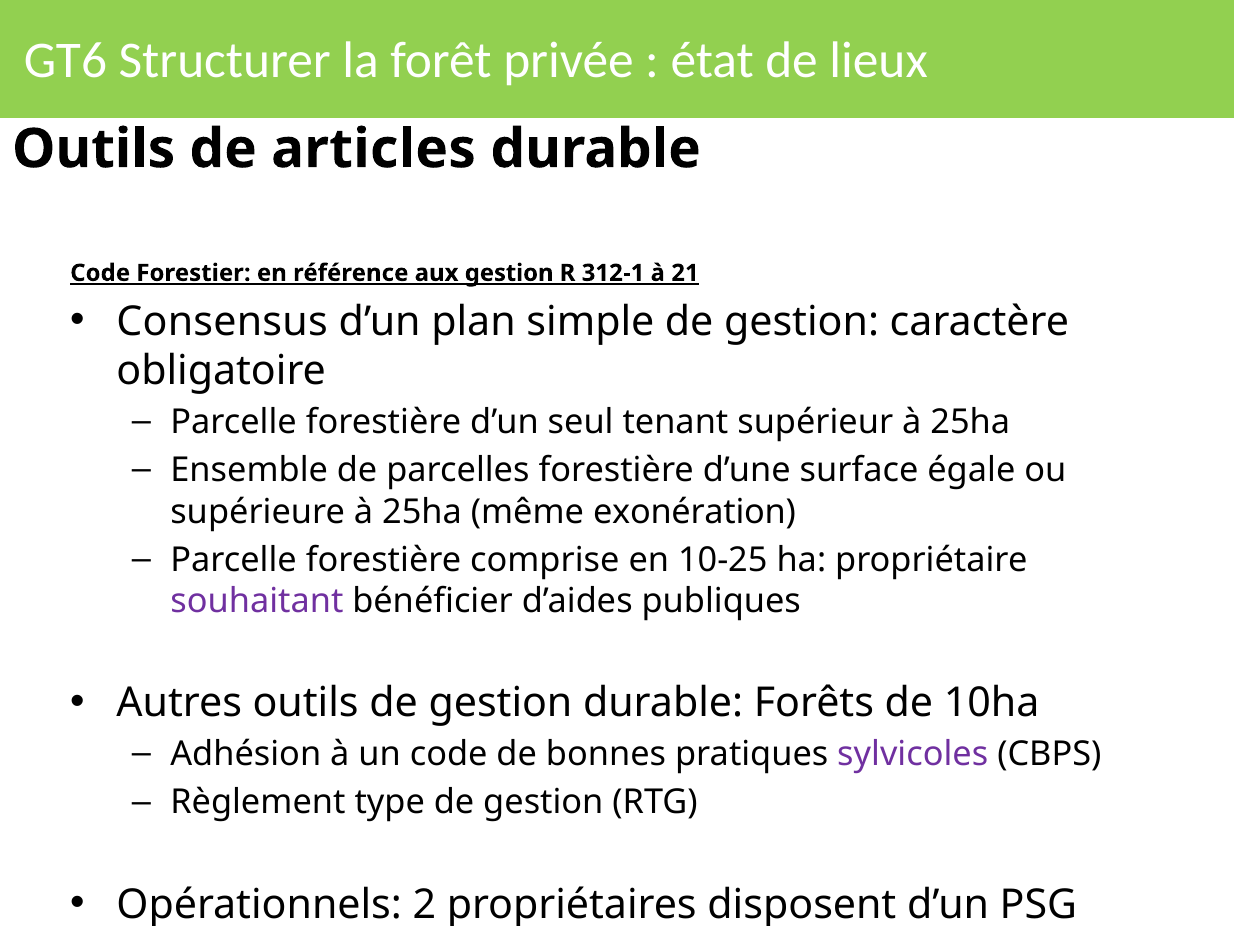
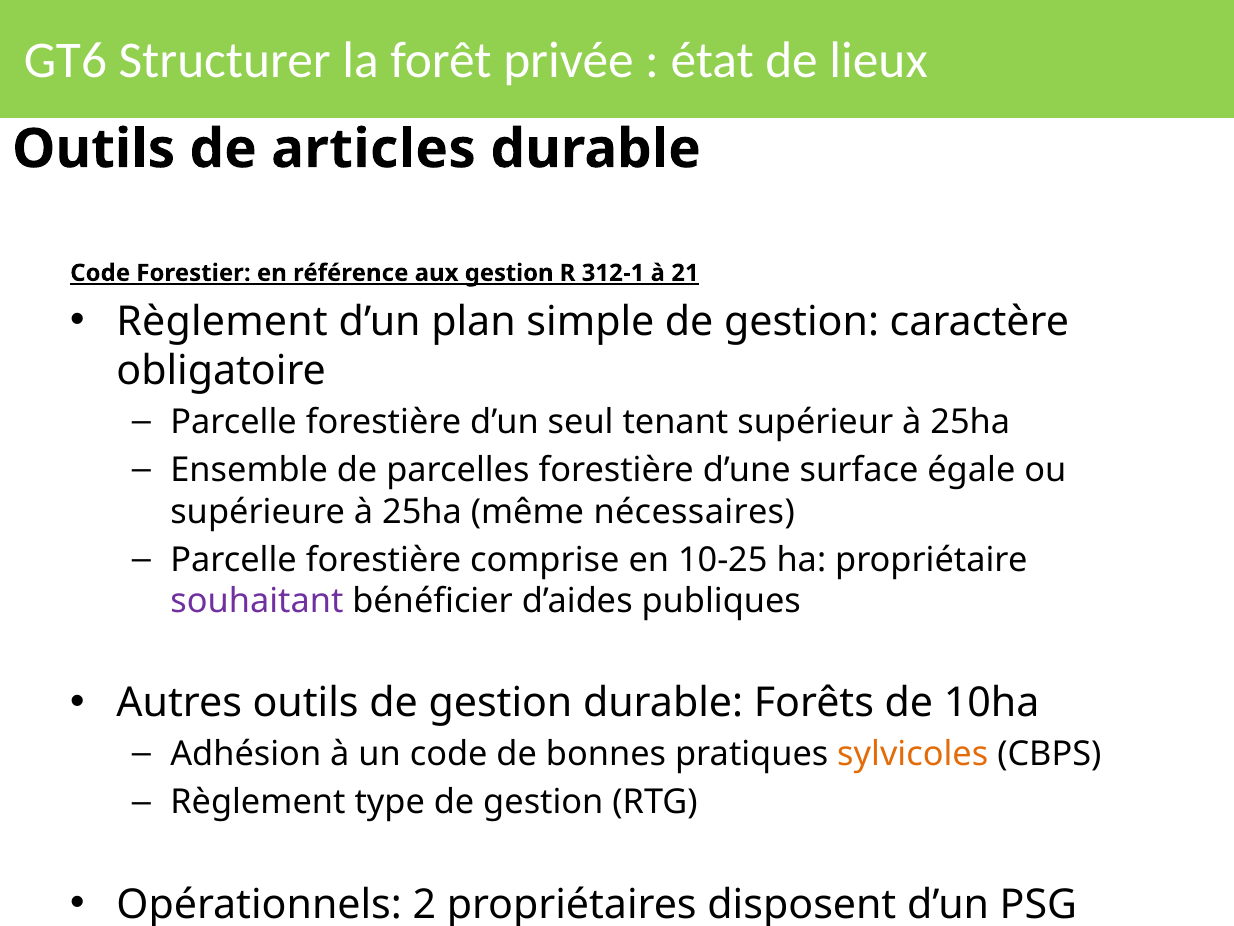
Consensus at (222, 321): Consensus -> Règlement
exonération: exonération -> nécessaires
sylvicoles colour: purple -> orange
